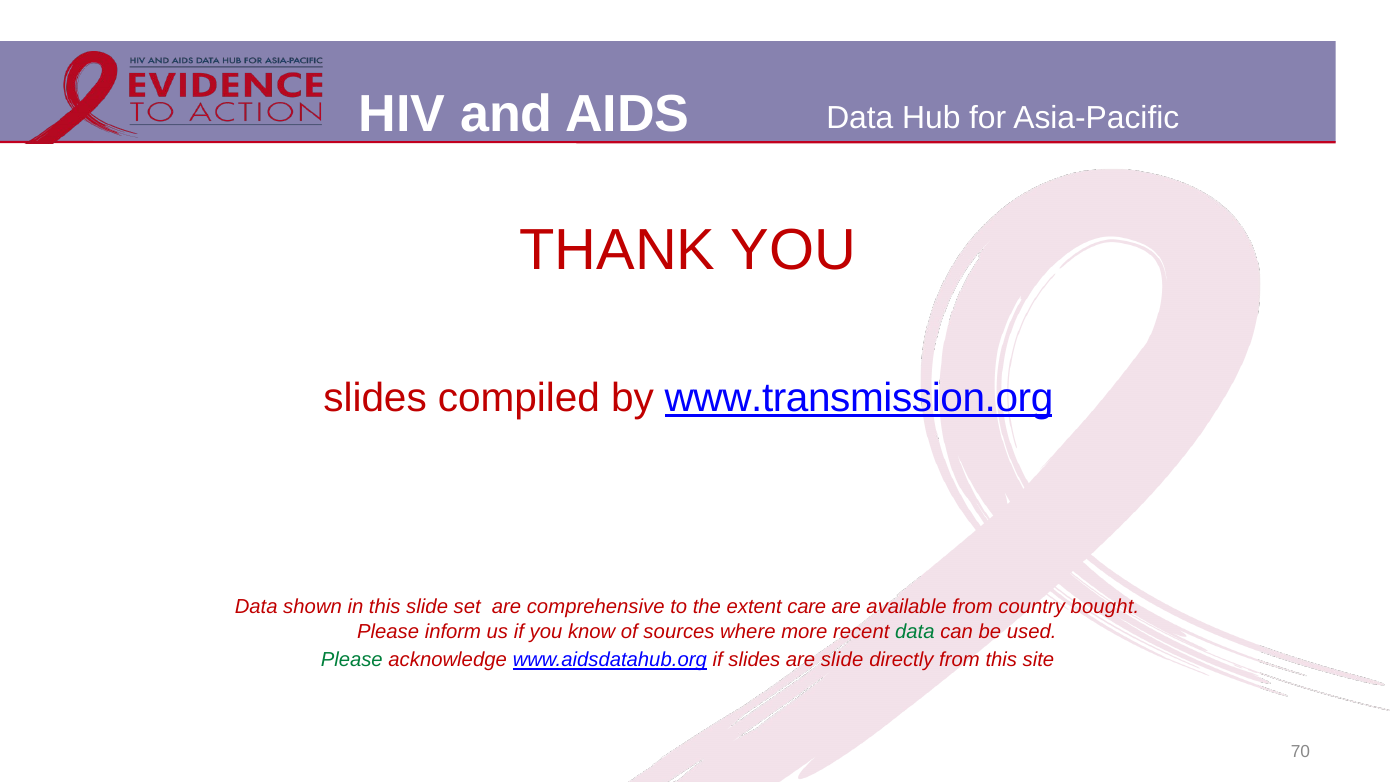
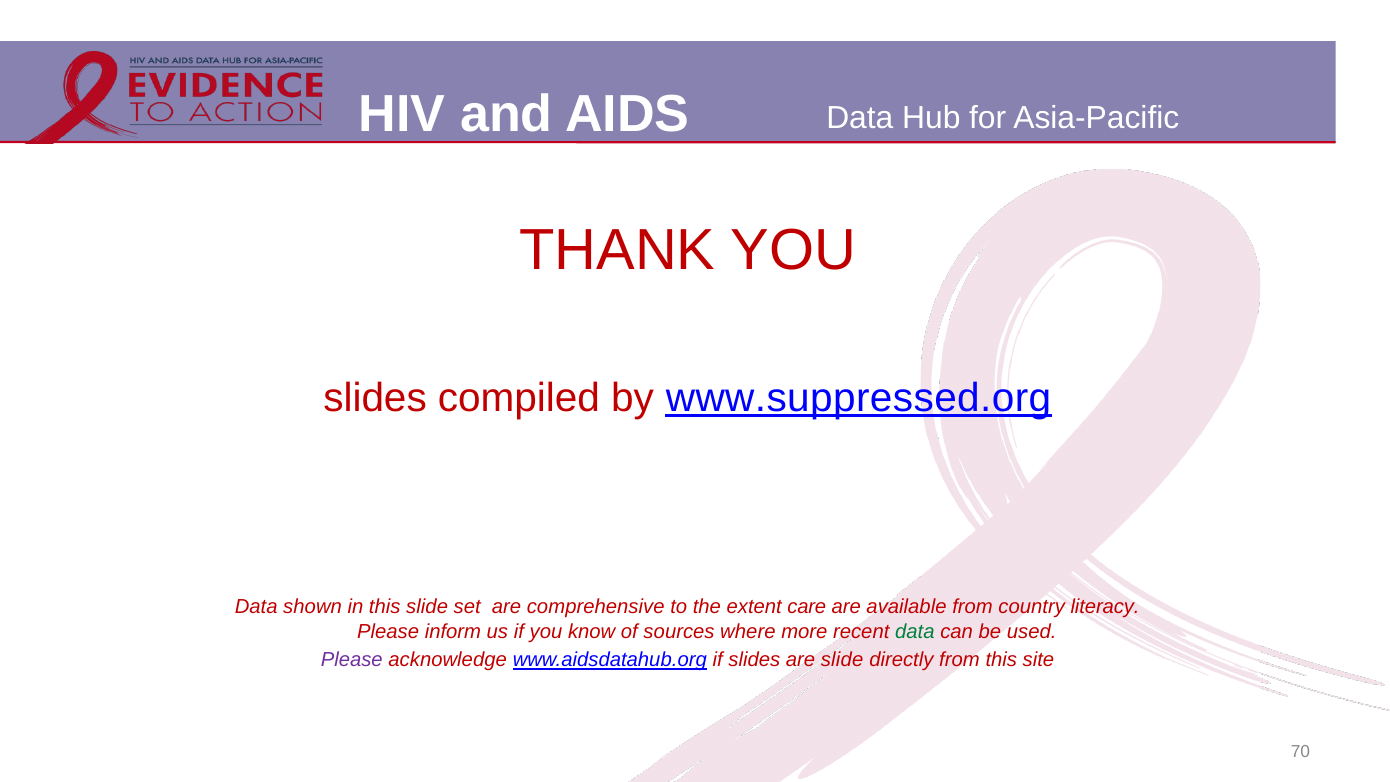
www.transmission.org: www.transmission.org -> www.suppressed.org
bought: bought -> literacy
Please at (352, 660) colour: green -> purple
